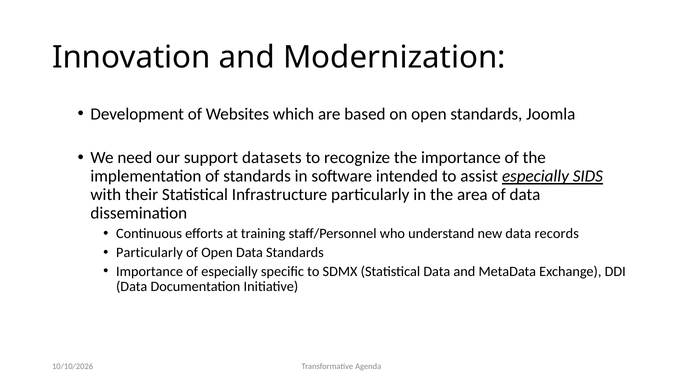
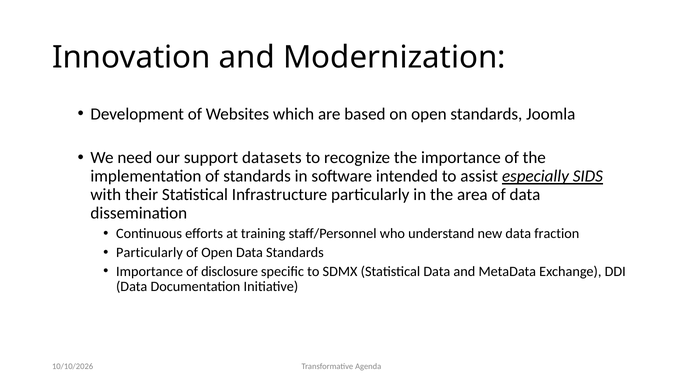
records: records -> fraction
of especially: especially -> disclosure
